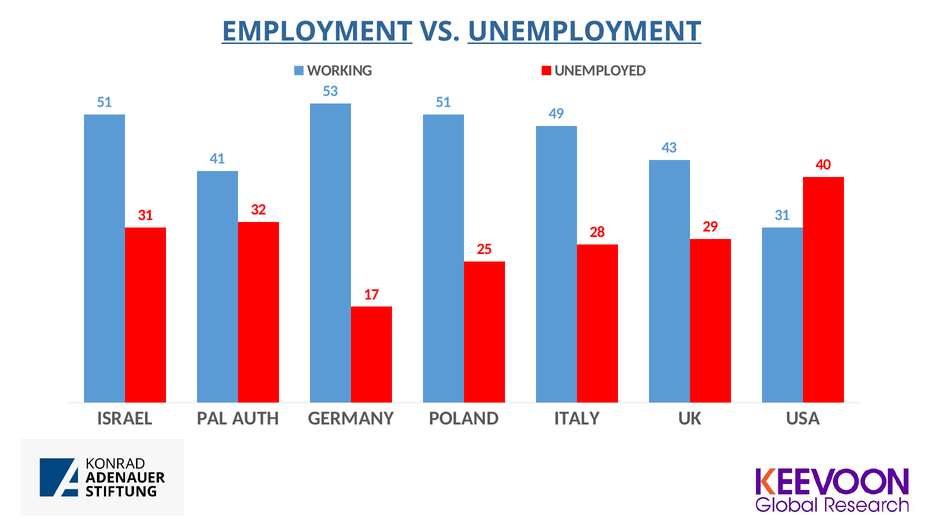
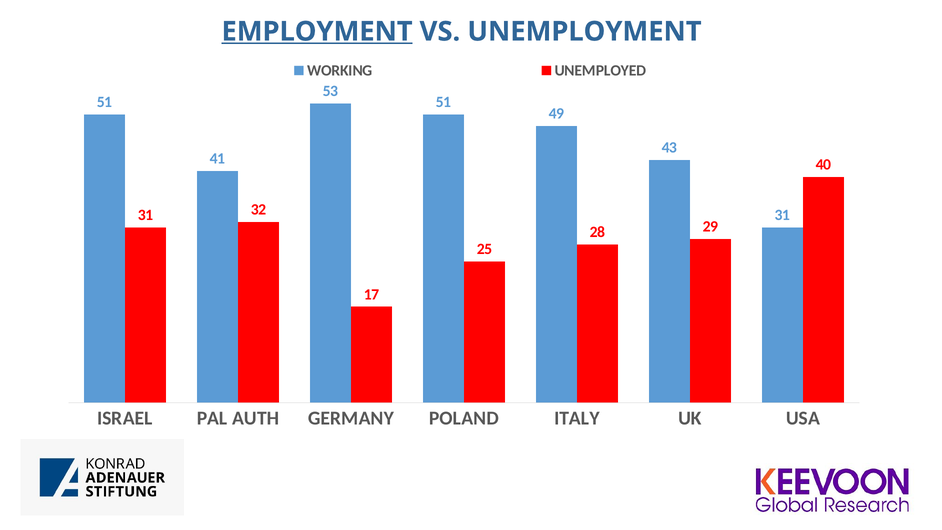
UNEMPLOYMENT underline: present -> none
